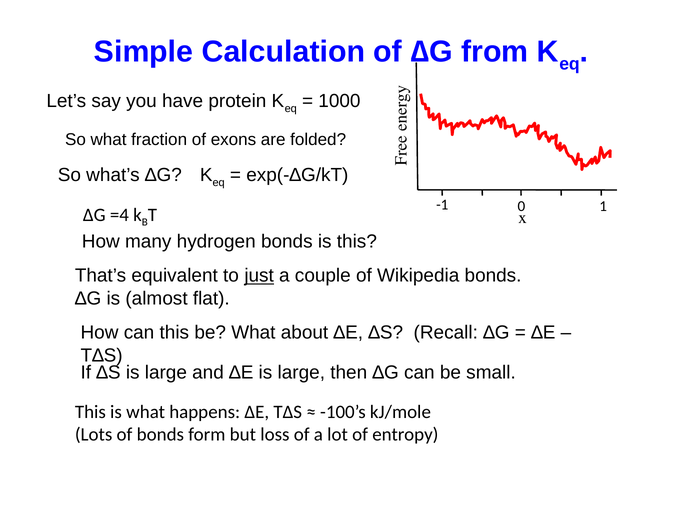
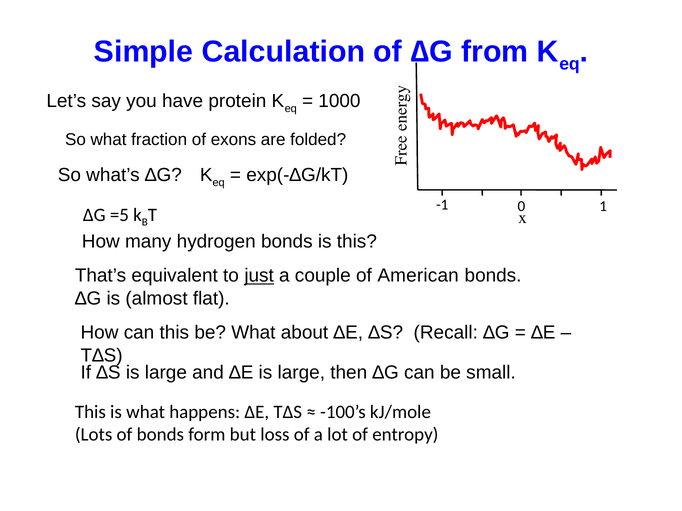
=4: =4 -> =5
Wikipedia: Wikipedia -> American
